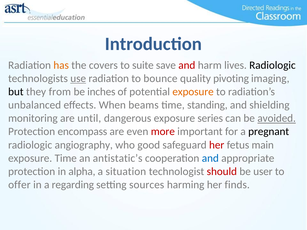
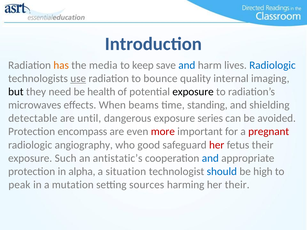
covers: covers -> media
suite: suite -> keep
and at (187, 65) colour: red -> blue
Radiologic at (272, 65) colour: black -> blue
pivoting: pivoting -> internal
from: from -> need
inches: inches -> health
exposure at (193, 92) colour: orange -> black
unbalanced: unbalanced -> microwaves
monitoring: monitoring -> detectable
avoided underline: present -> none
pregnant colour: black -> red
fetus main: main -> their
exposure Time: Time -> Such
should colour: red -> blue
user: user -> high
offer: offer -> peak
regarding: regarding -> mutation
her finds: finds -> their
